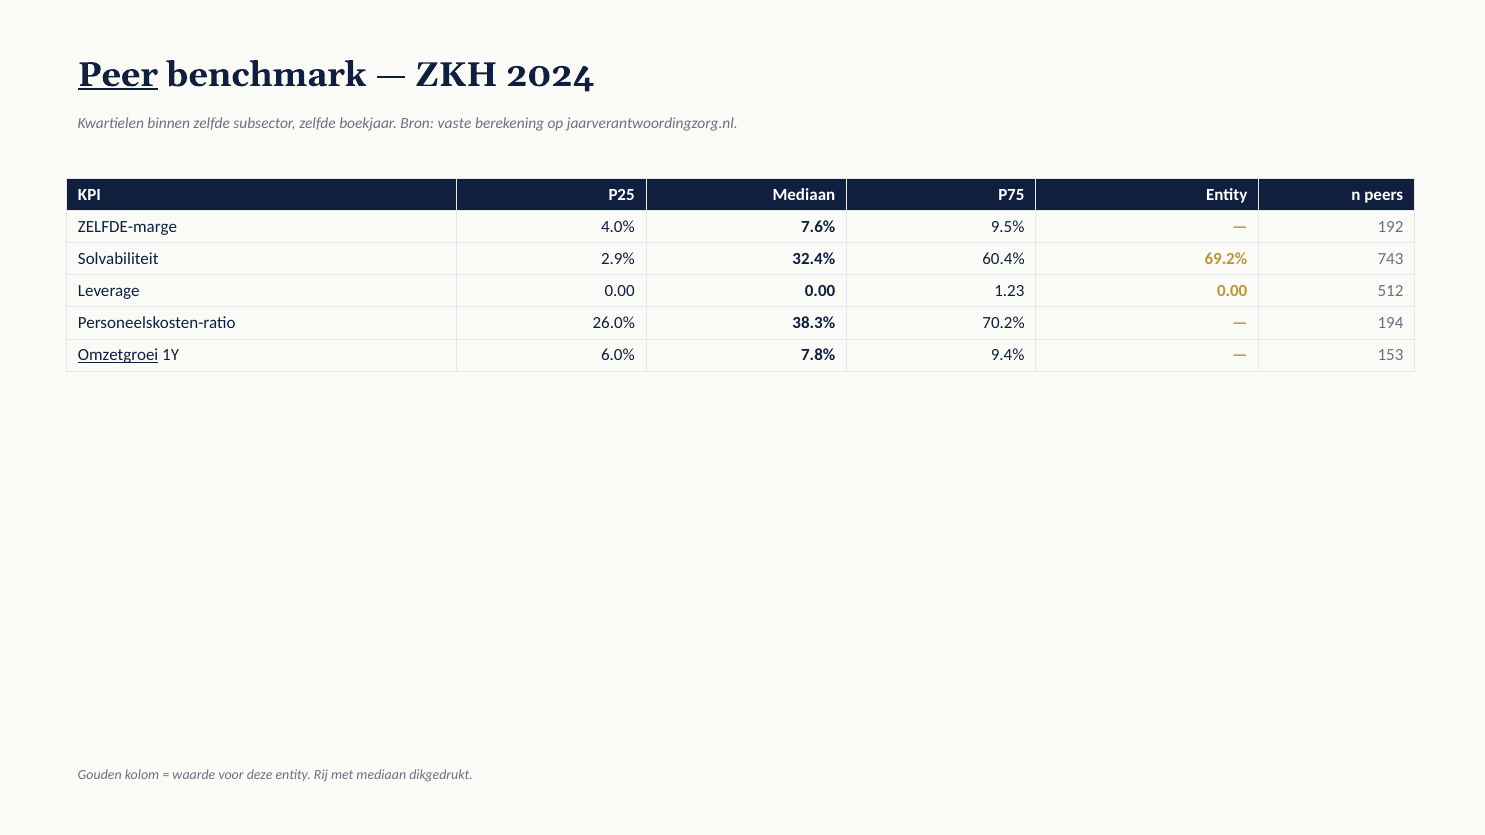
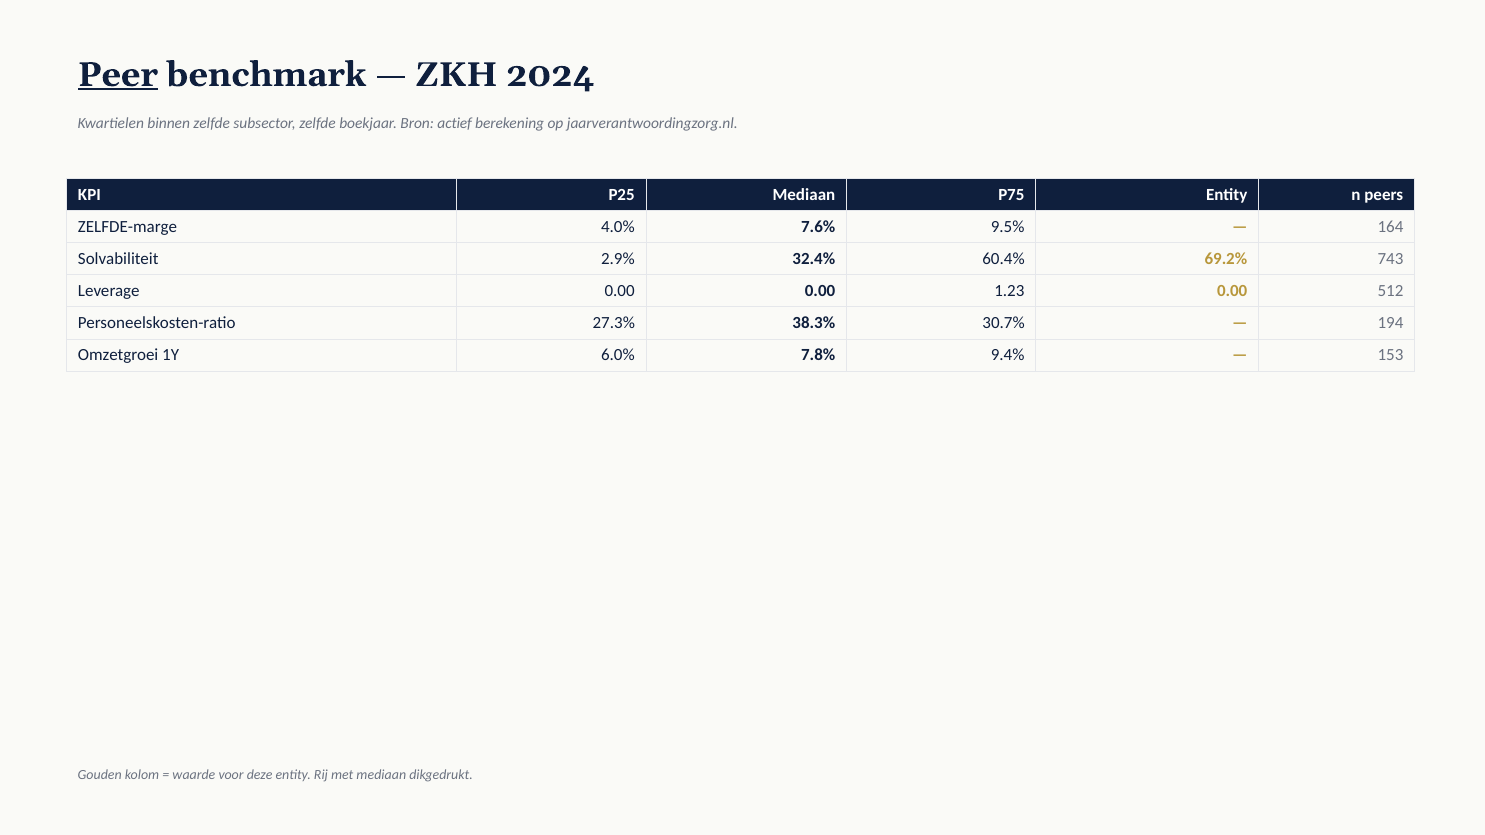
vaste: vaste -> actief
192: 192 -> 164
26.0%: 26.0% -> 27.3%
70.2%: 70.2% -> 30.7%
Omzetgroei underline: present -> none
